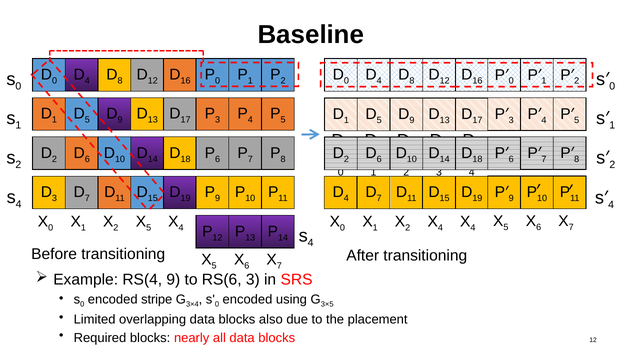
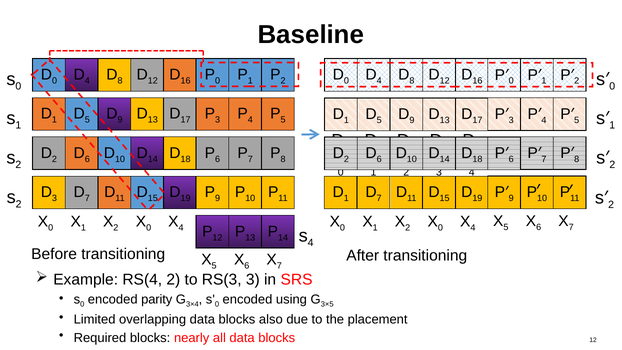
4 at (346, 198): 4 -> 1
4 at (19, 204): 4 -> 2
4 at (611, 205): 4 -> 2
5 at (149, 228): 5 -> 0
4 at (440, 228): 4 -> 0
RS(4 9: 9 -> 2
RS(6: RS(6 -> RS(3
stripe: stripe -> parity
